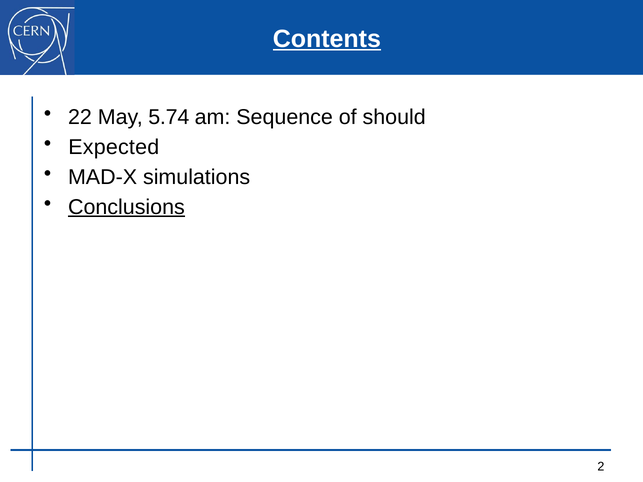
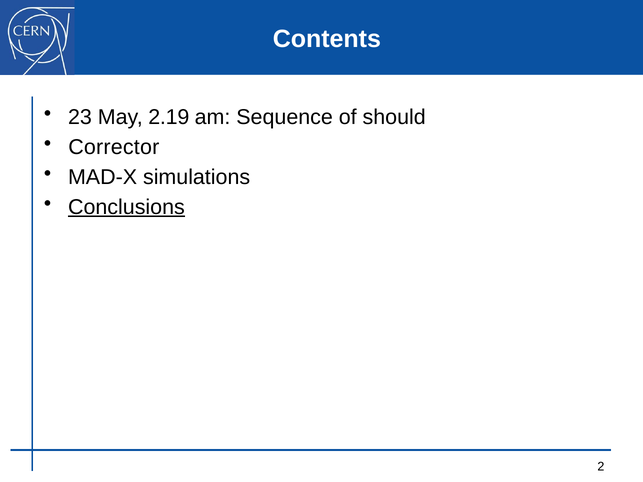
Contents underline: present -> none
22: 22 -> 23
5.74: 5.74 -> 2.19
Expected: Expected -> Corrector
